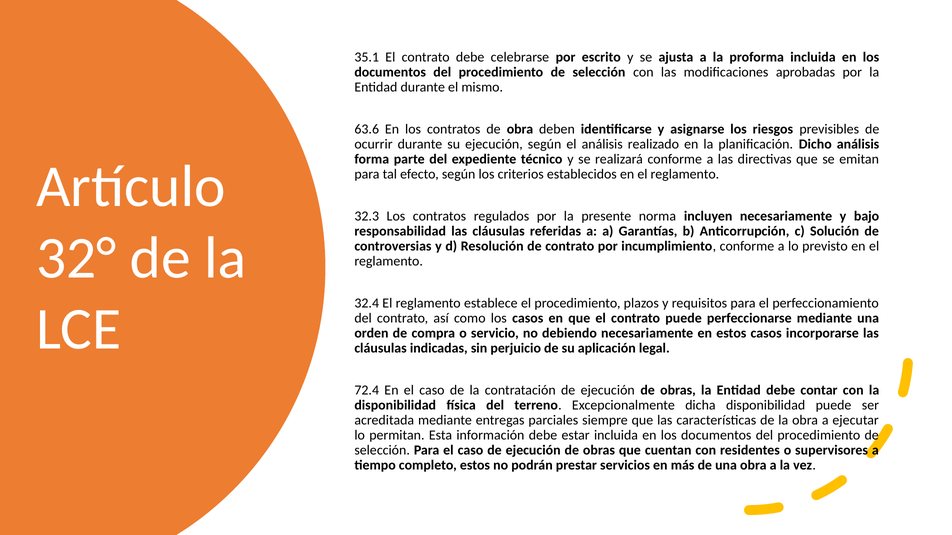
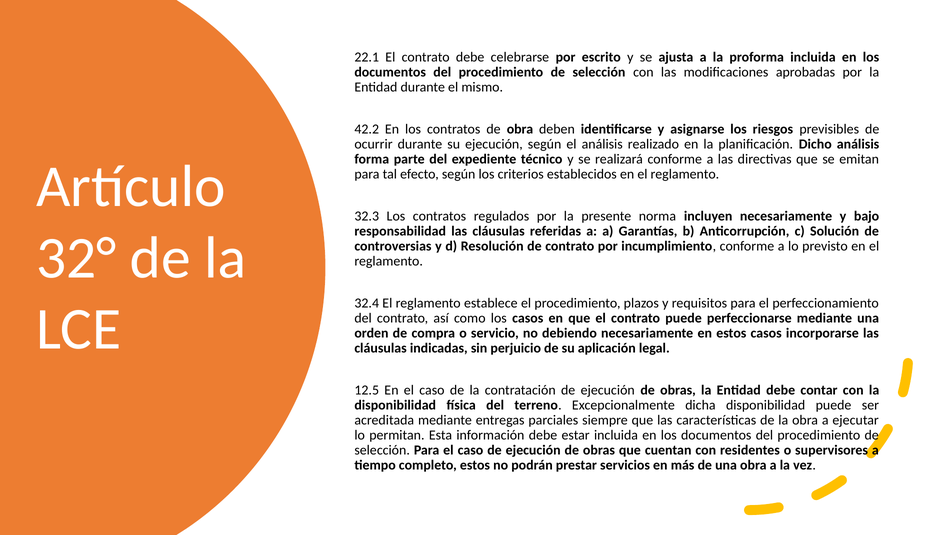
35.1: 35.1 -> 22.1
63.6: 63.6 -> 42.2
72.4: 72.4 -> 12.5
